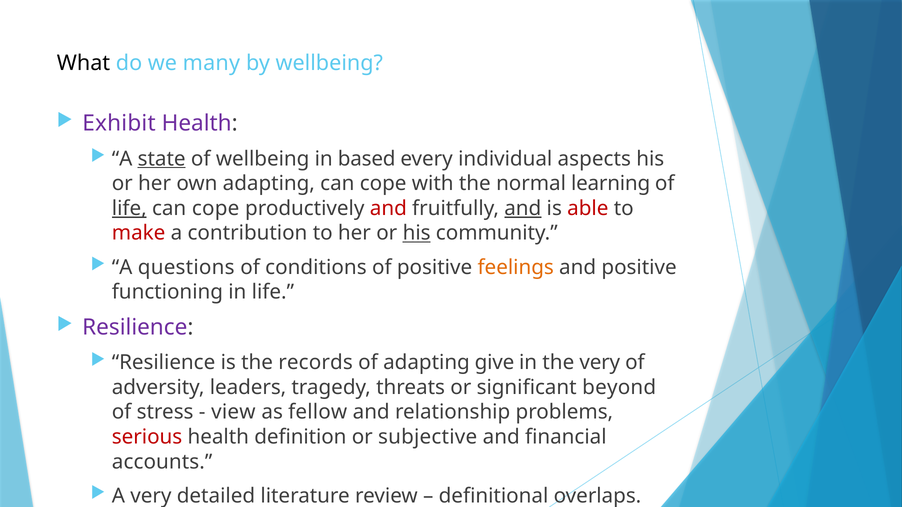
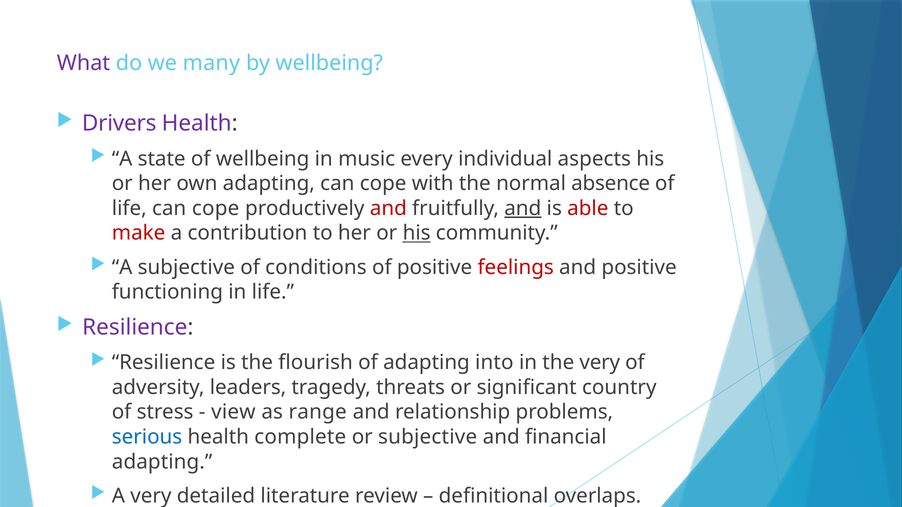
What colour: black -> purple
Exhibit: Exhibit -> Drivers
state underline: present -> none
based: based -> music
learning: learning -> absence
life at (129, 208) underline: present -> none
A questions: questions -> subjective
feelings colour: orange -> red
records: records -> flourish
give: give -> into
beyond: beyond -> country
fellow: fellow -> range
serious colour: red -> blue
definition: definition -> complete
accounts at (162, 462): accounts -> adapting
